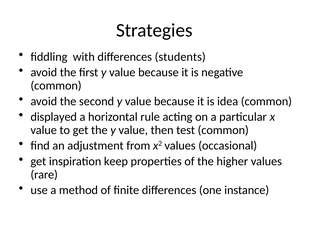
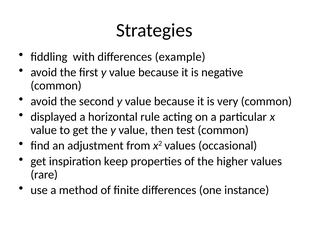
students: students -> example
idea: idea -> very
